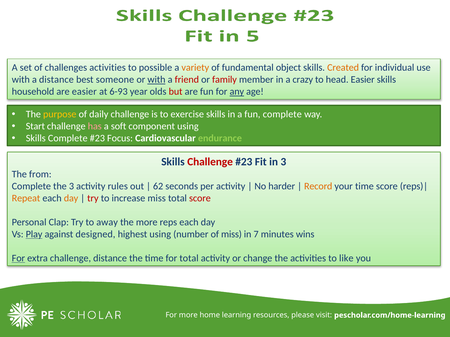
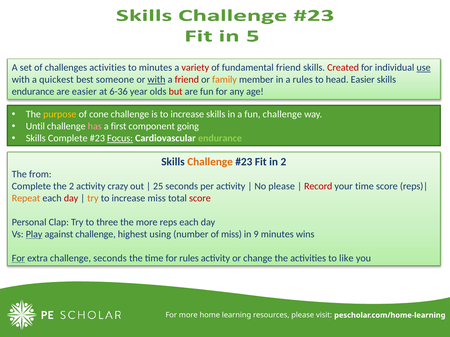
to possible: possible -> minutes
variety colour: orange -> red
fundamental object: object -> friend
Created colour: orange -> red
use underline: none -> present
a distance: distance -> quickest
family colour: red -> orange
a crazy: crazy -> rules
household at (33, 92): household -> endurance
6-93: 6-93 -> 6-36
any underline: present -> none
daily: daily -> cone
is to exercise: exercise -> increase
fun complete: complete -> challenge
Start: Start -> Until
soft: soft -> first
component using: using -> going
Focus underline: none -> present
Challenge at (210, 162) colour: red -> orange
in 3: 3 -> 2
the 3: 3 -> 2
rules: rules -> crazy
62: 62 -> 25
No harder: harder -> please
Record colour: orange -> red
day at (71, 199) colour: orange -> red
try at (93, 199) colour: red -> orange
away: away -> three
against designed: designed -> challenge
7: 7 -> 9
challenge distance: distance -> seconds
for total: total -> rules
